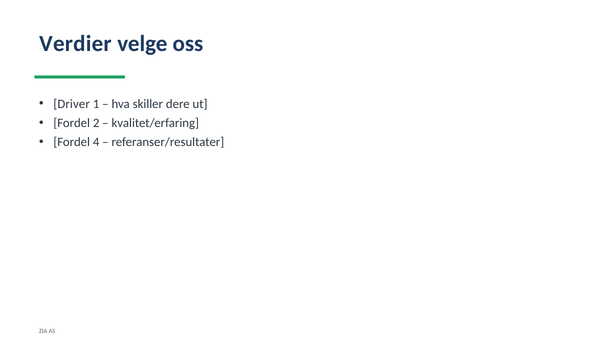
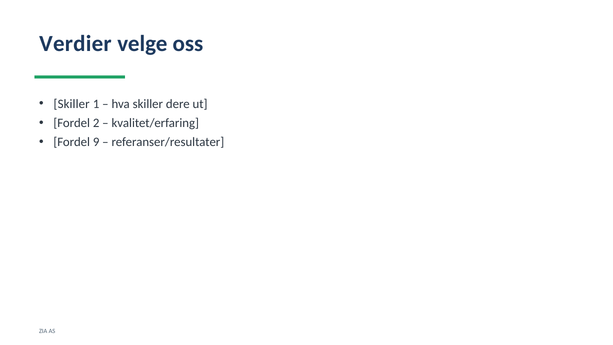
Driver at (72, 104): Driver -> Skiller
4: 4 -> 9
